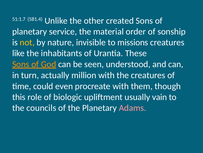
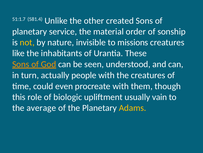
million: million -> people
councils: councils -> average
Adams colour: pink -> yellow
